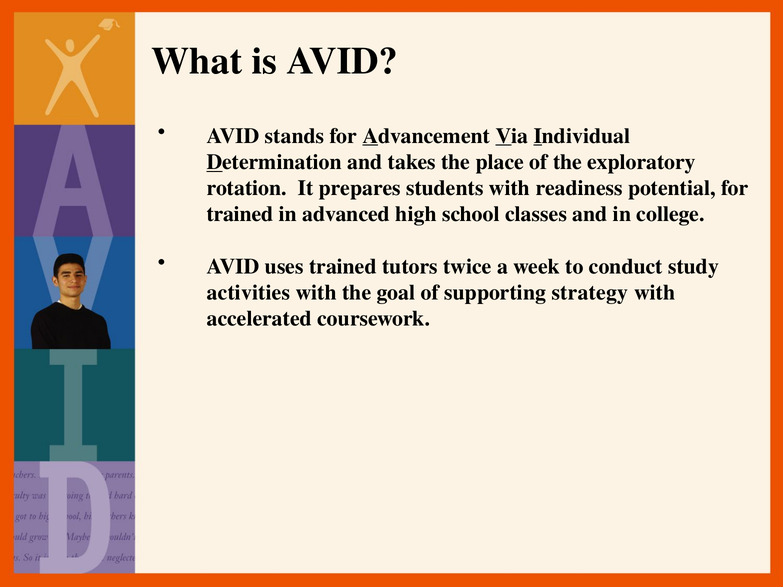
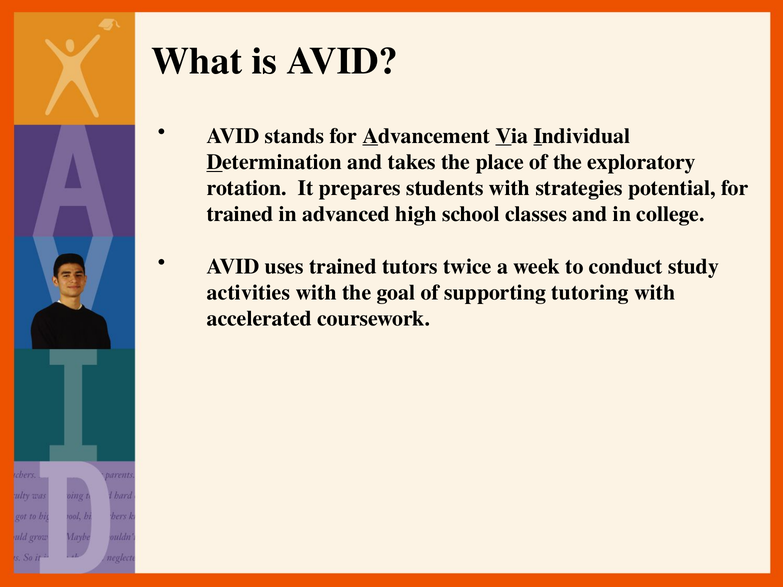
readiness: readiness -> strategies
strategy: strategy -> tutoring
